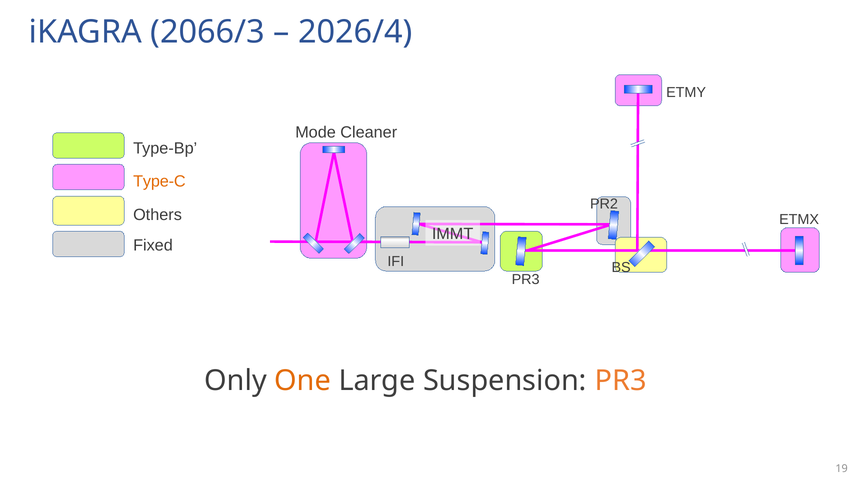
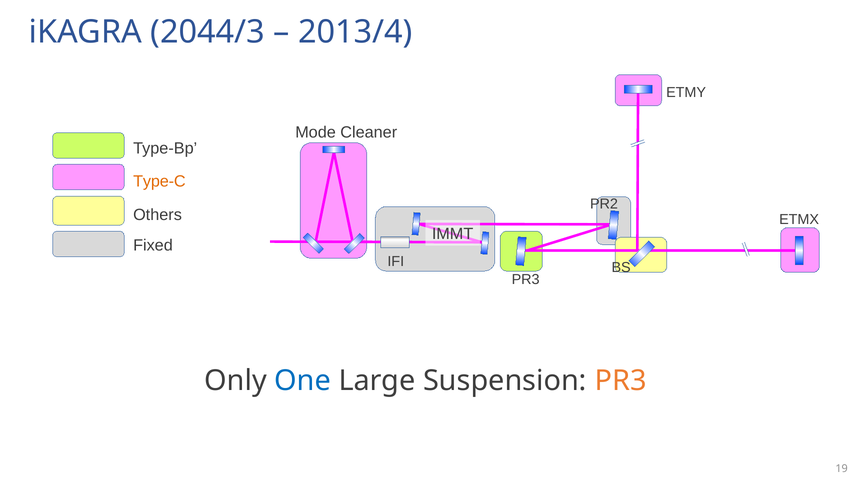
2066/3: 2066/3 -> 2044/3
2026/4: 2026/4 -> 2013/4
One colour: orange -> blue
